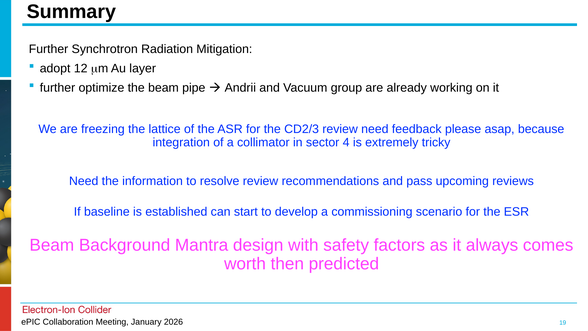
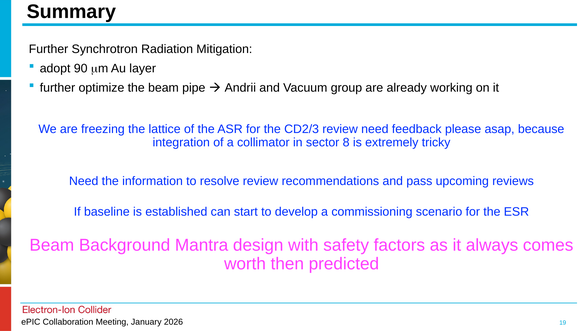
12: 12 -> 90
4: 4 -> 8
